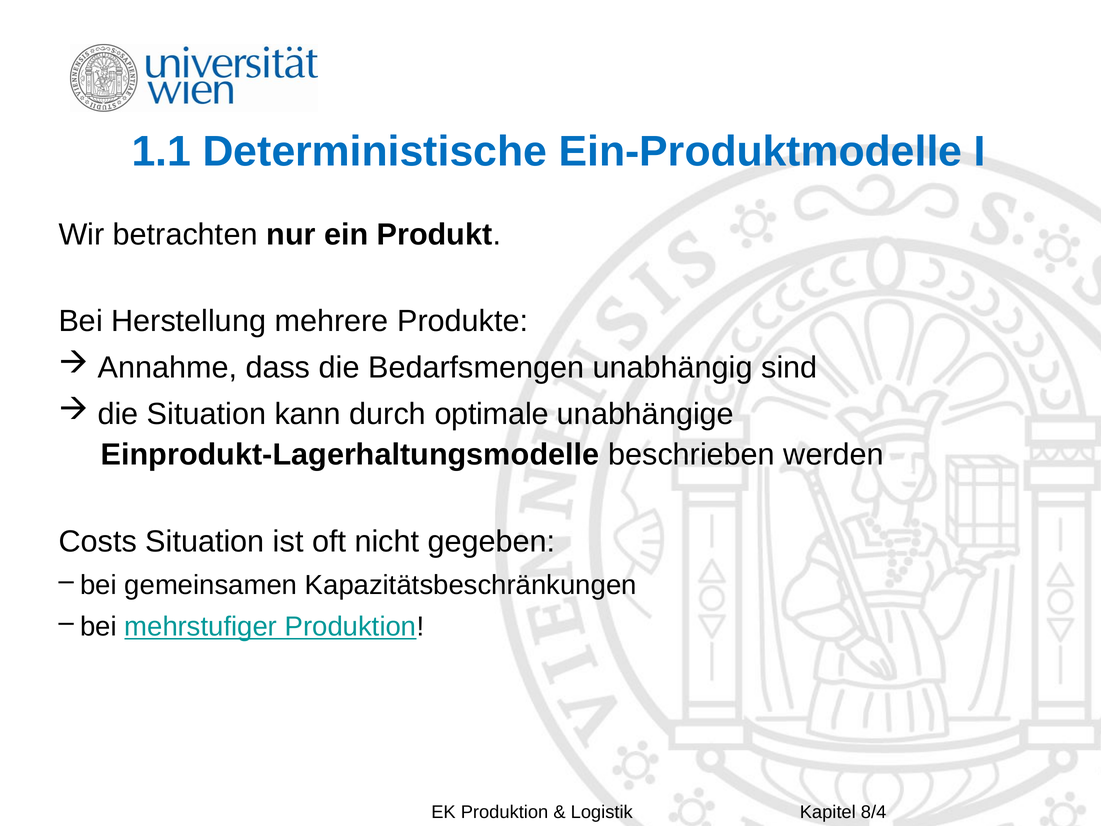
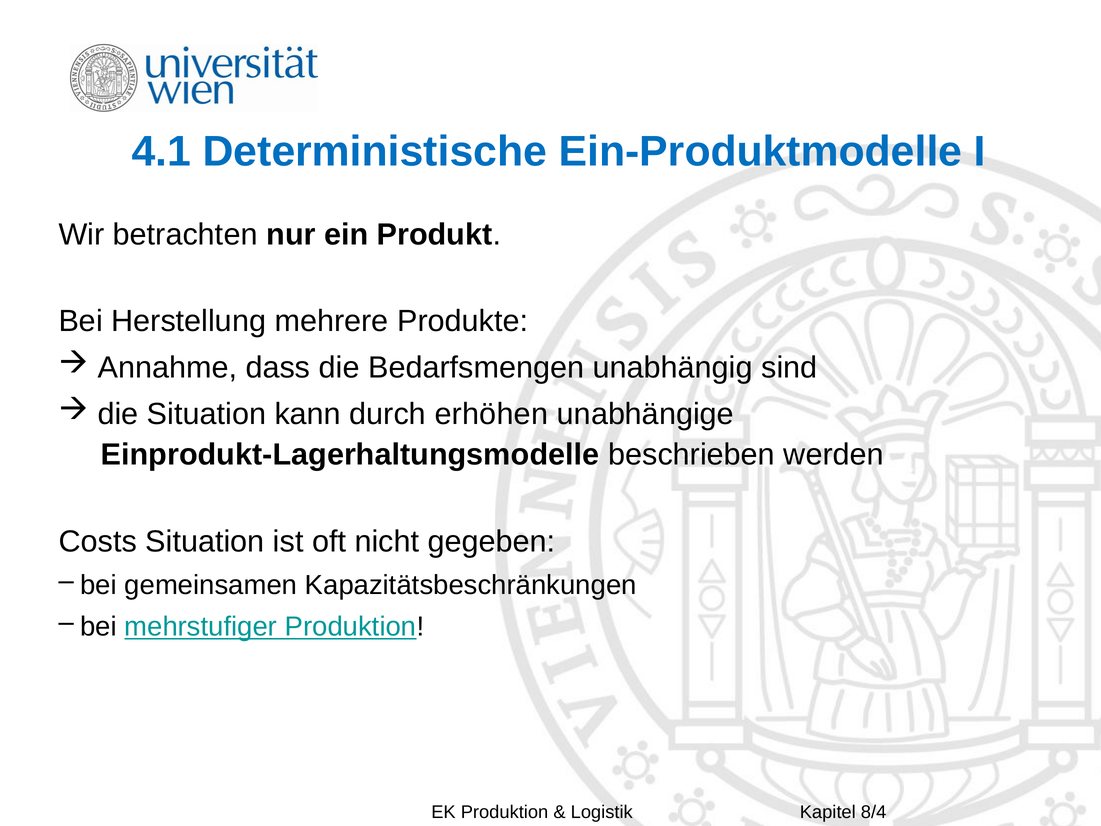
1.1: 1.1 -> 4.1
optimale: optimale -> erhöhen
